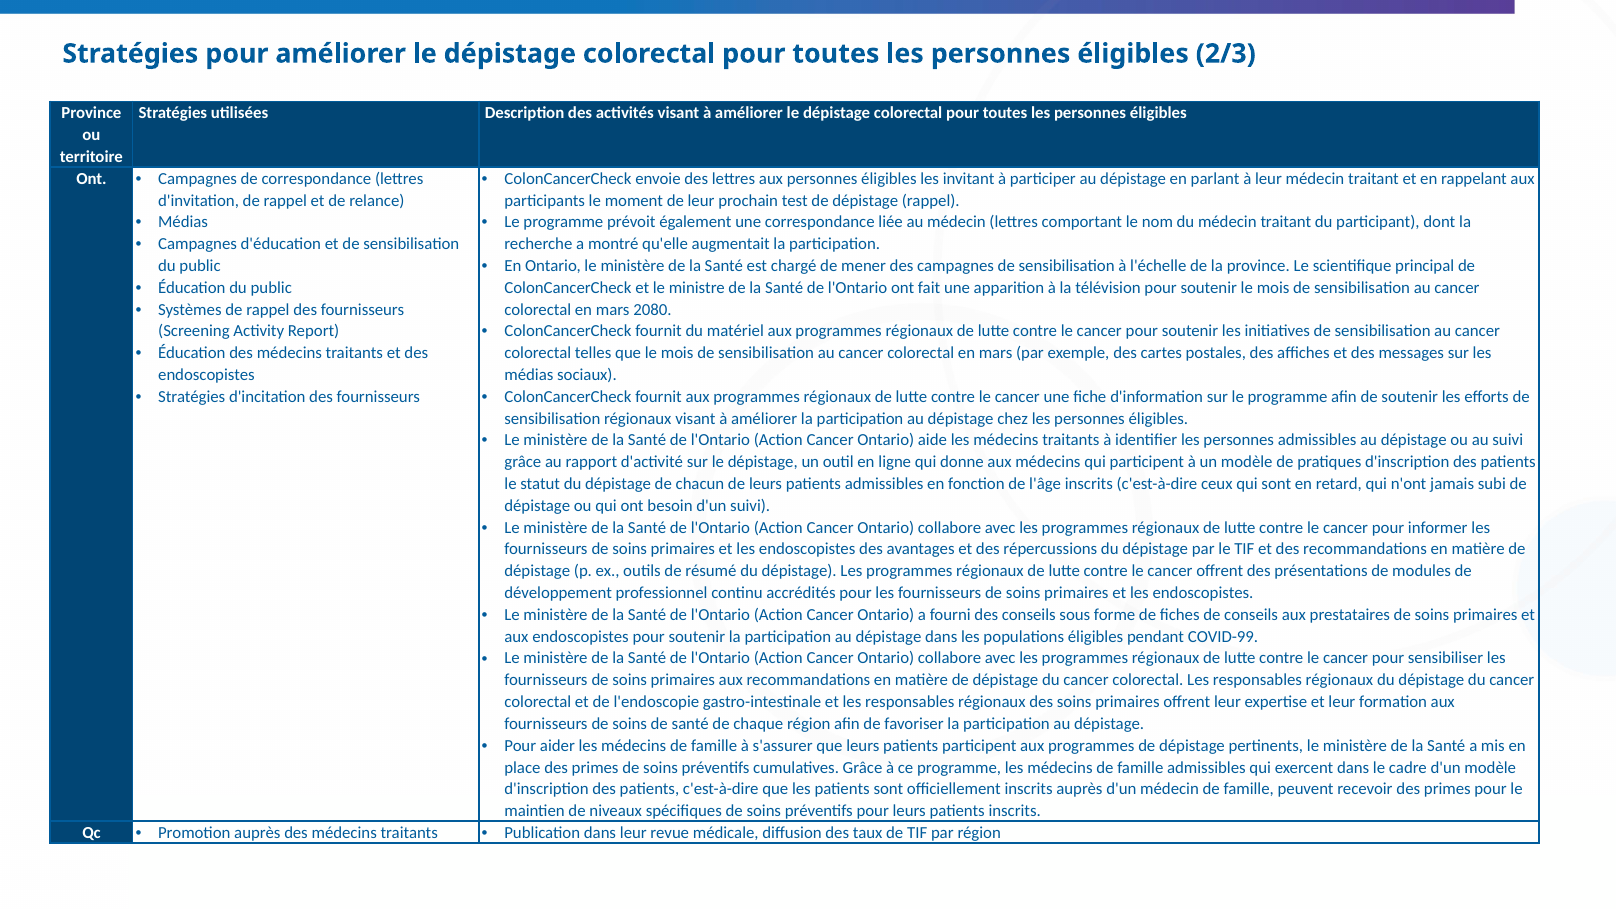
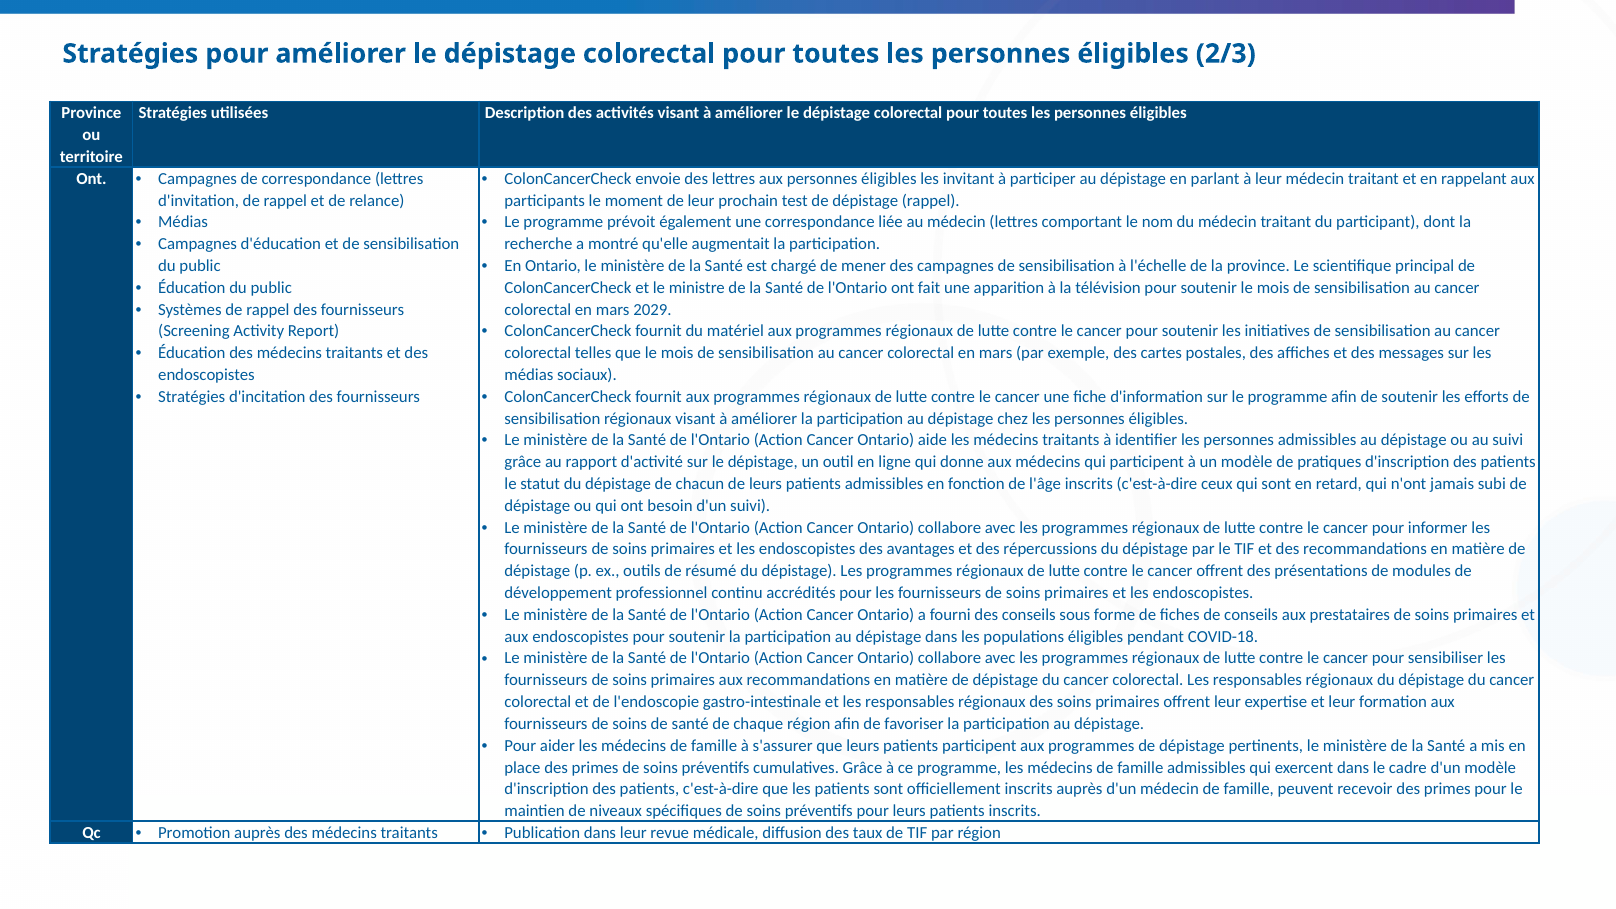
2080: 2080 -> 2029
COVID-99: COVID-99 -> COVID-18
